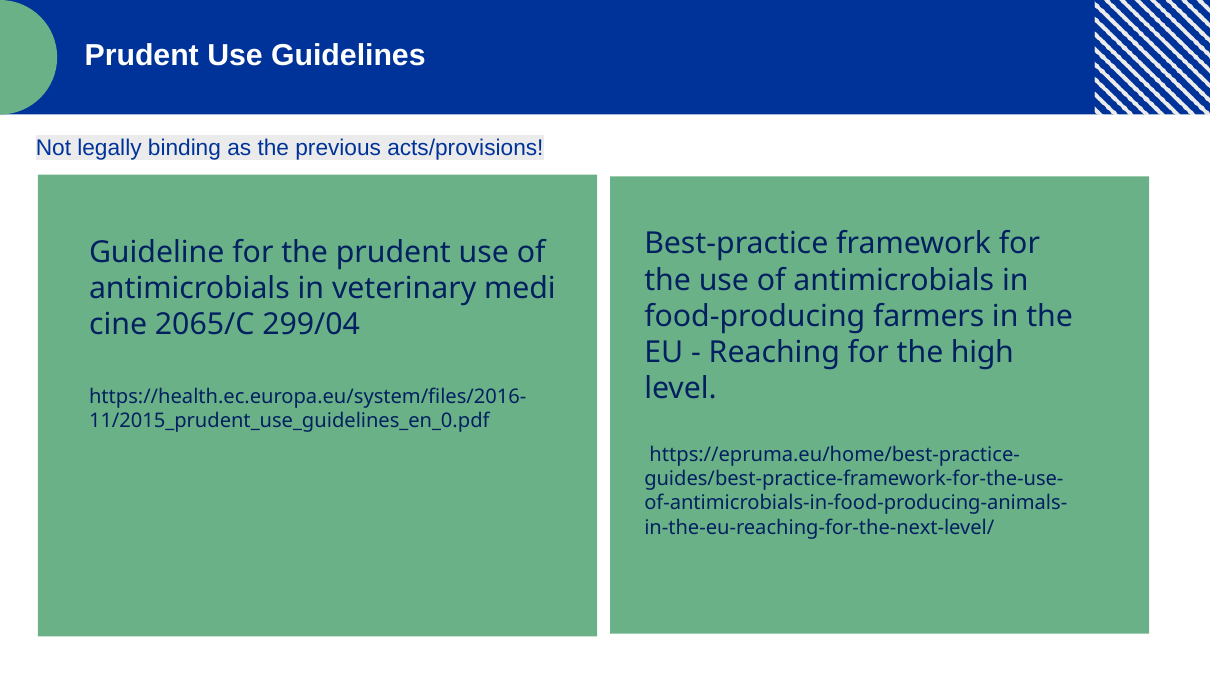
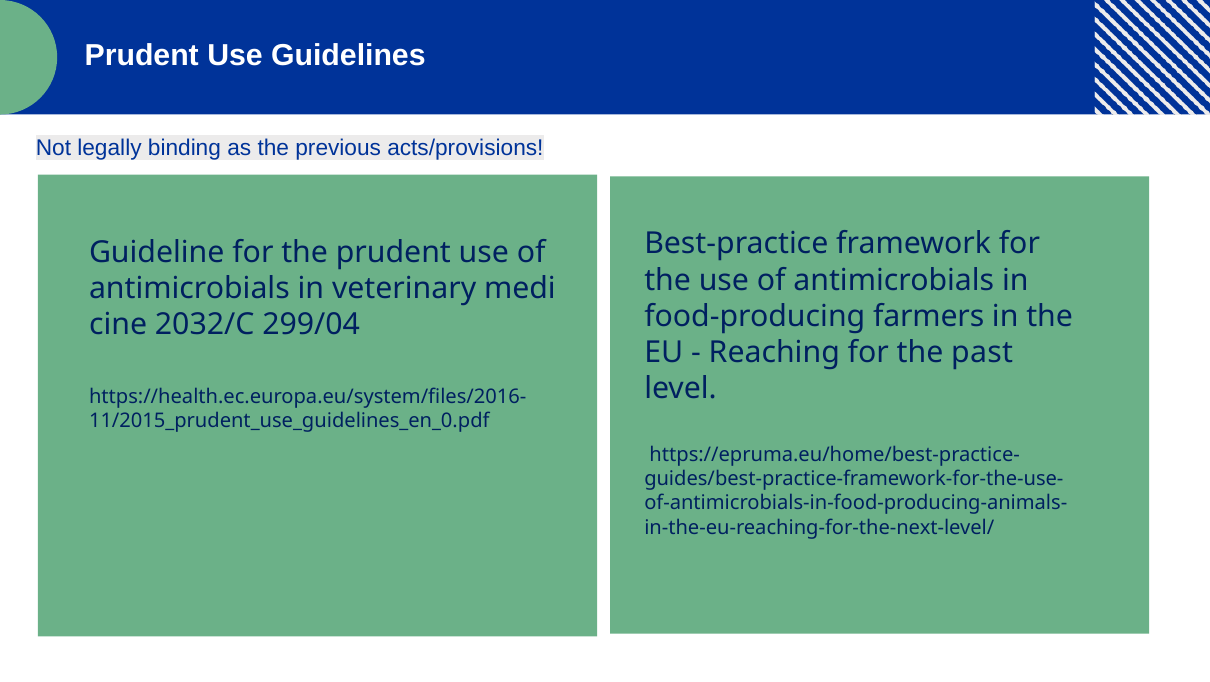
2065/C: 2065/C -> 2032/C
high: high -> past
